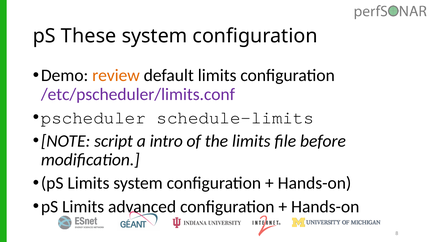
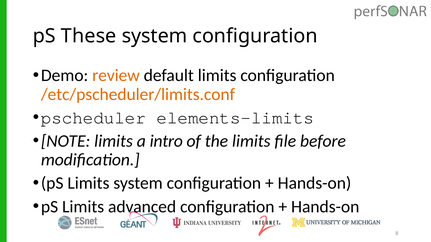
/etc/pscheduler/limits.conf colour: purple -> orange
schedule-limits: schedule-limits -> elements-limits
NOTE script: script -> limits
